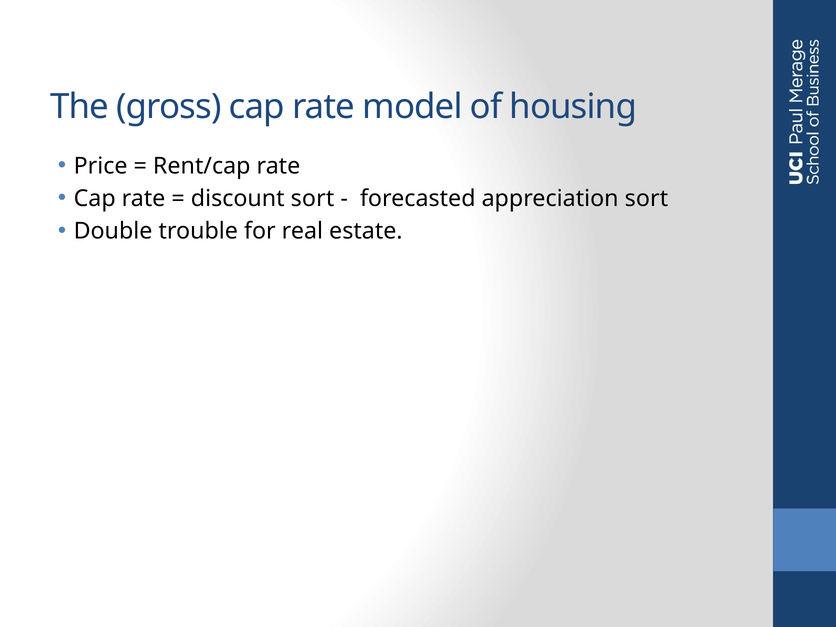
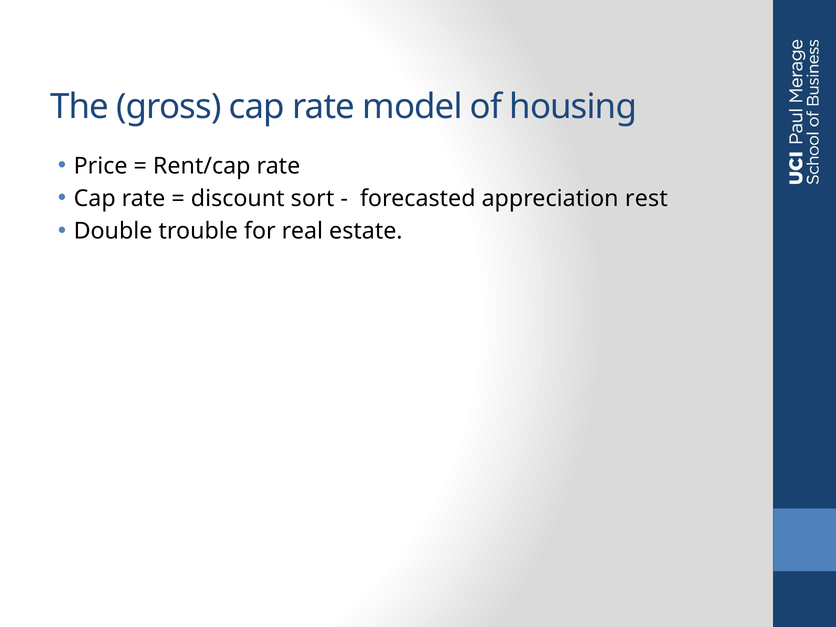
appreciation sort: sort -> rest
